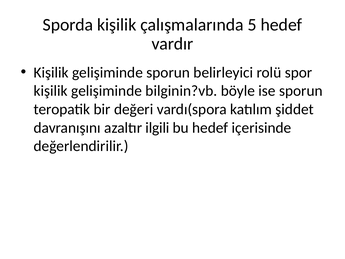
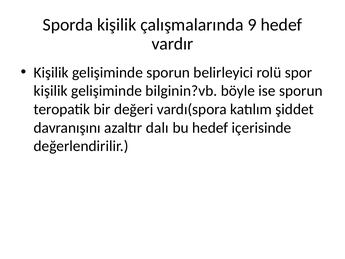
5: 5 -> 9
ilgili: ilgili -> dalı
